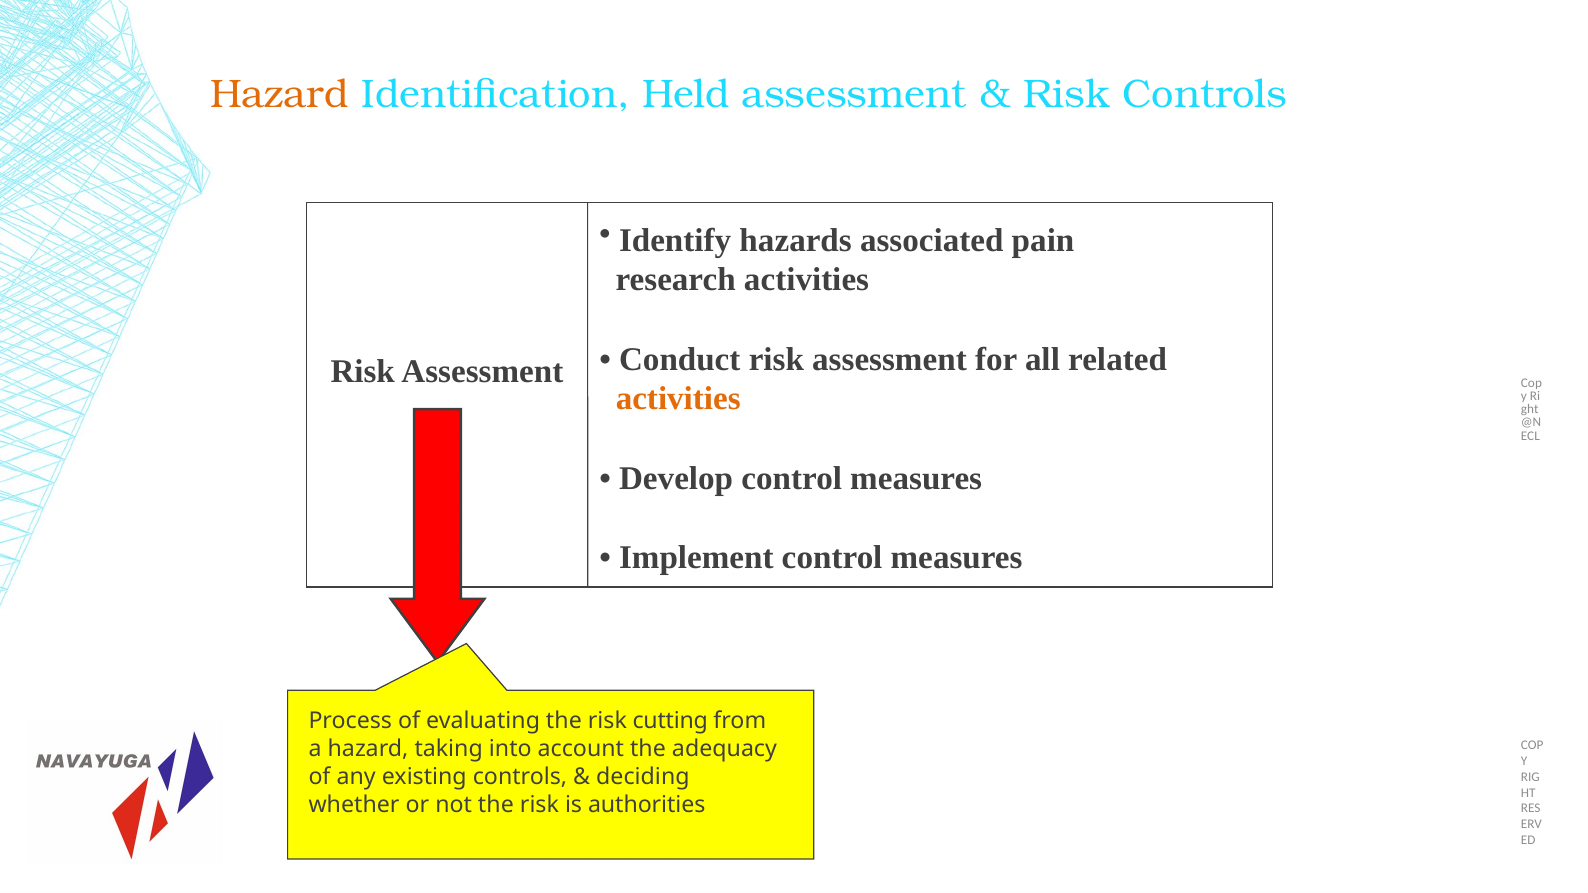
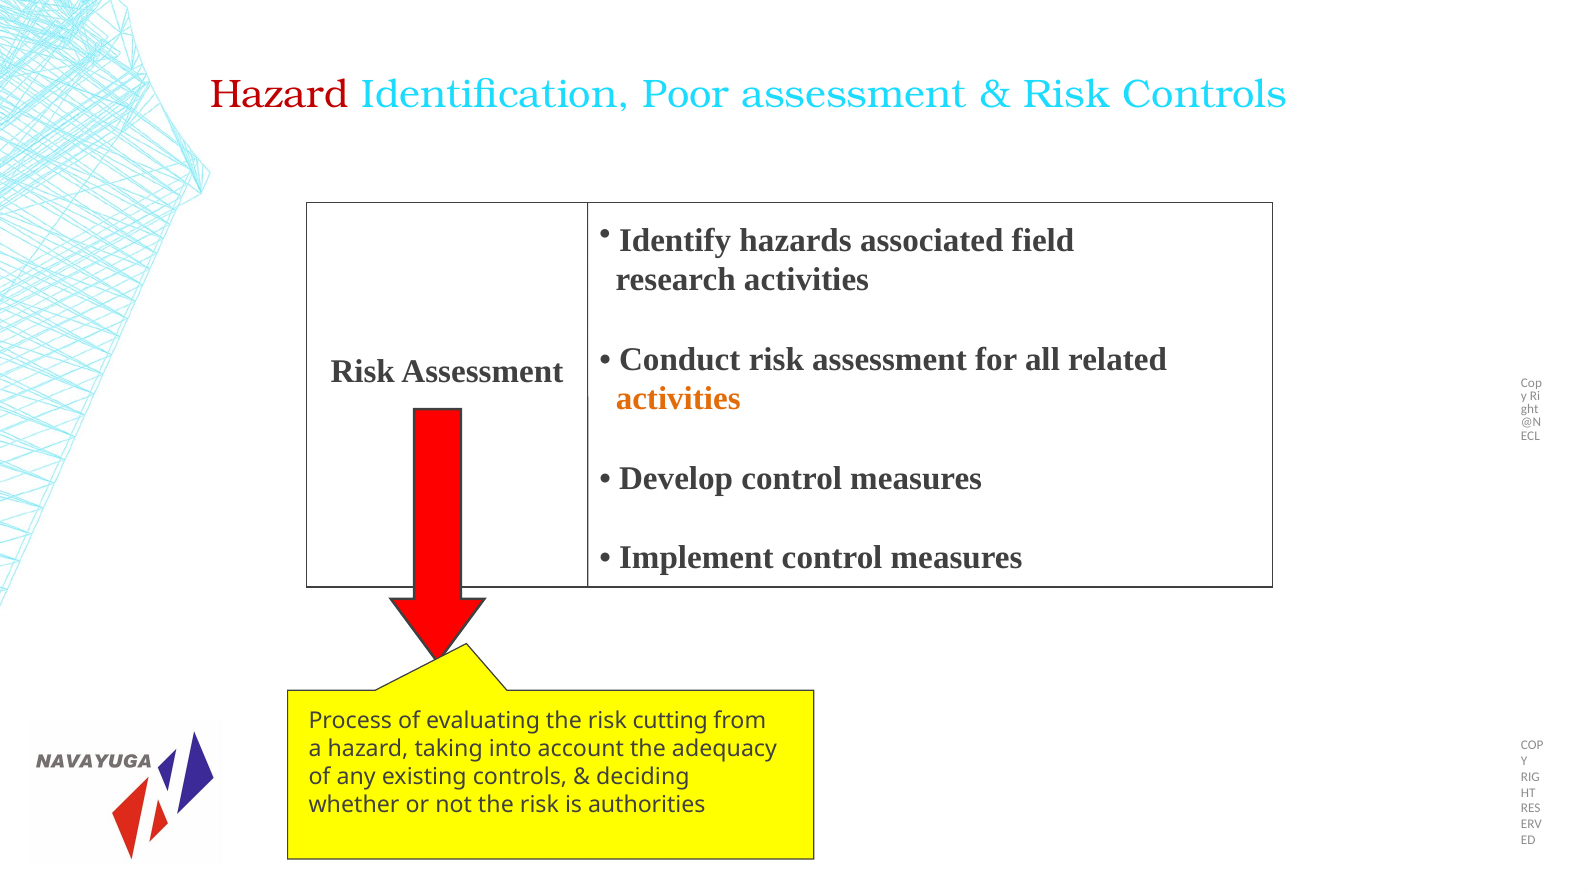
Hazard at (280, 94) colour: orange -> red
Held: Held -> Poor
pain: pain -> field
